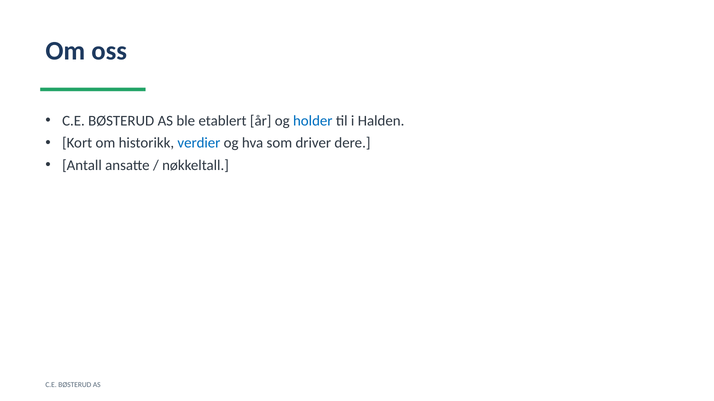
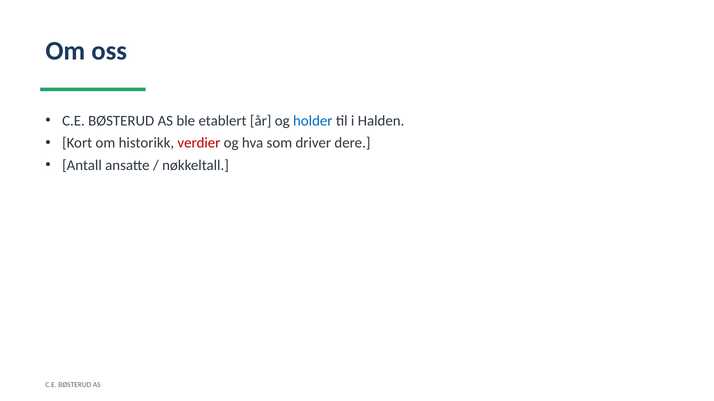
verdier colour: blue -> red
